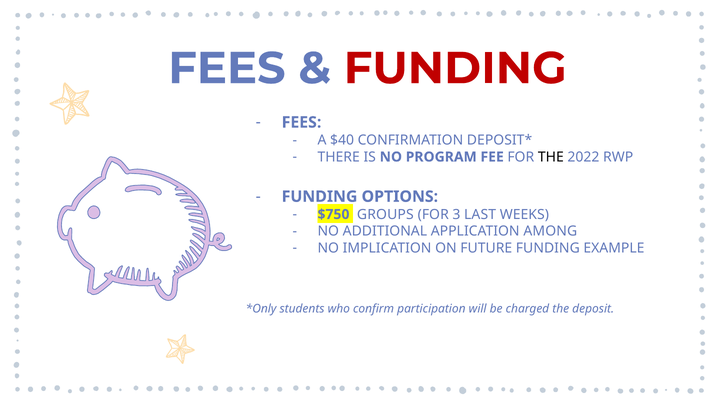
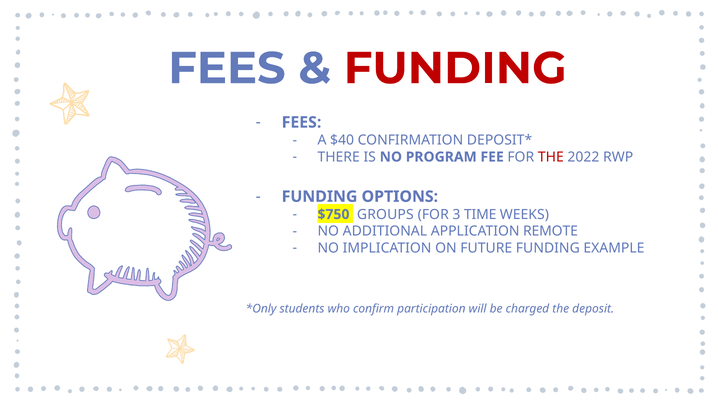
THE at (551, 157) colour: black -> red
LAST: LAST -> TIME
AMONG: AMONG -> REMOTE
